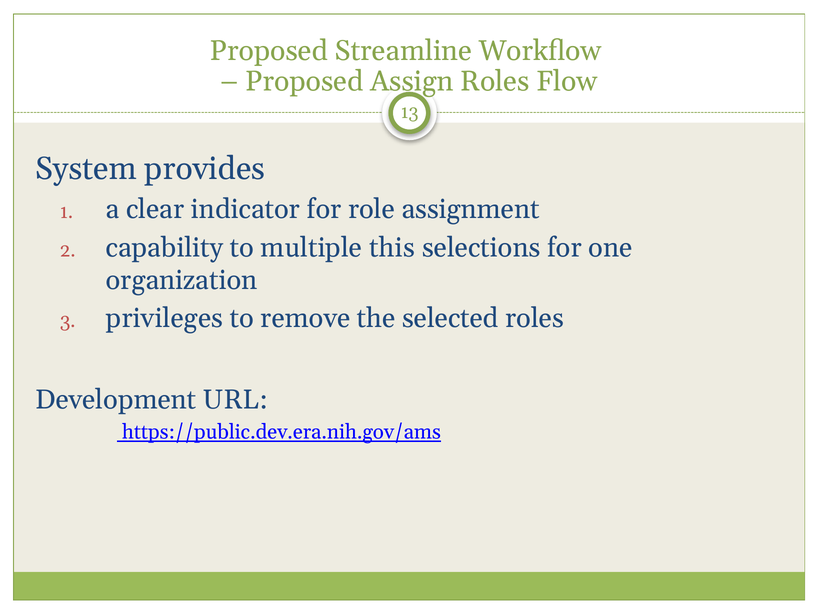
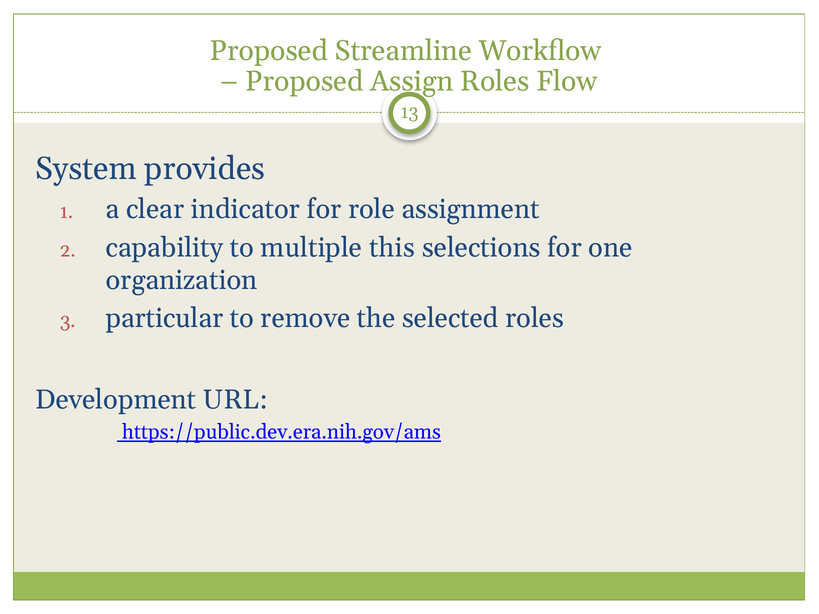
privileges: privileges -> particular
